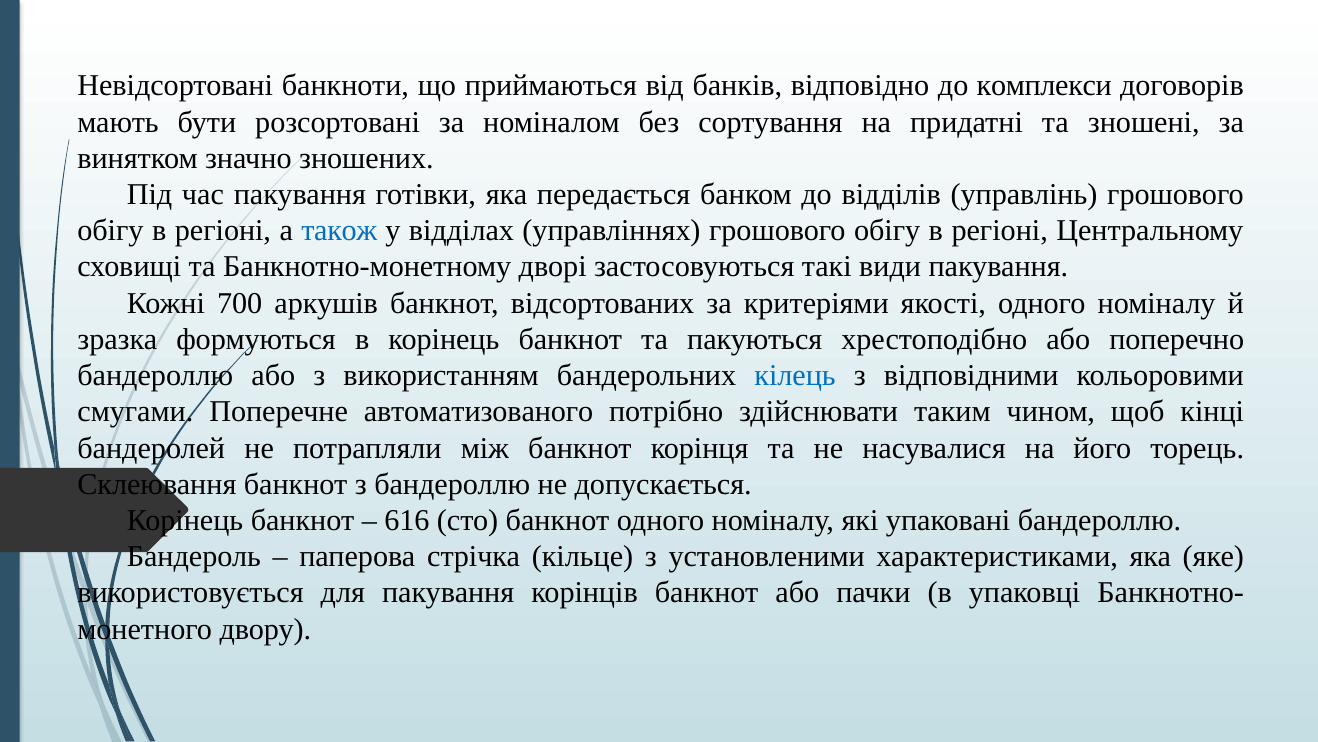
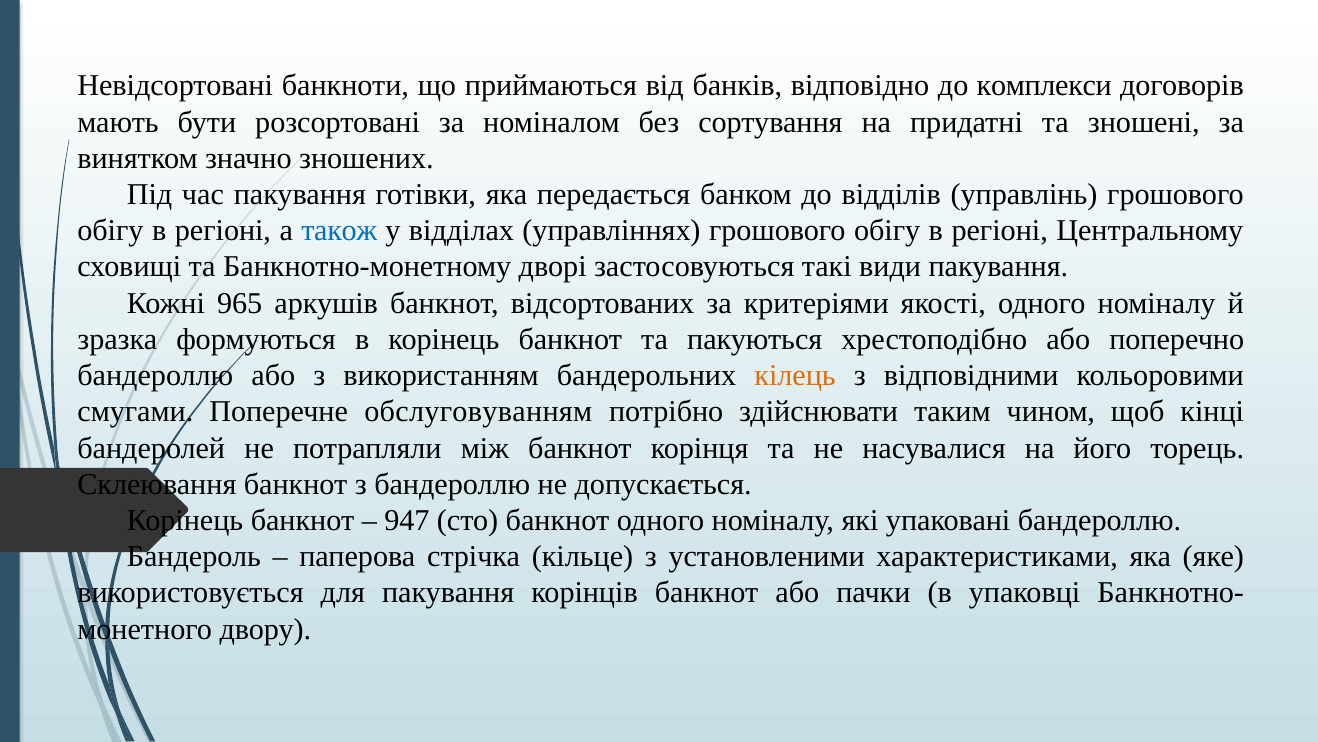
700: 700 -> 965
кілець colour: blue -> orange
автоматизованого: автоматизованого -> обслуговуванням
616: 616 -> 947
